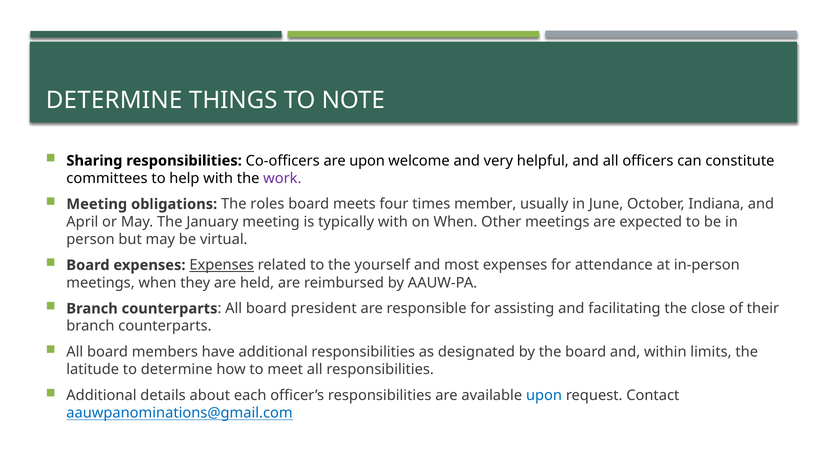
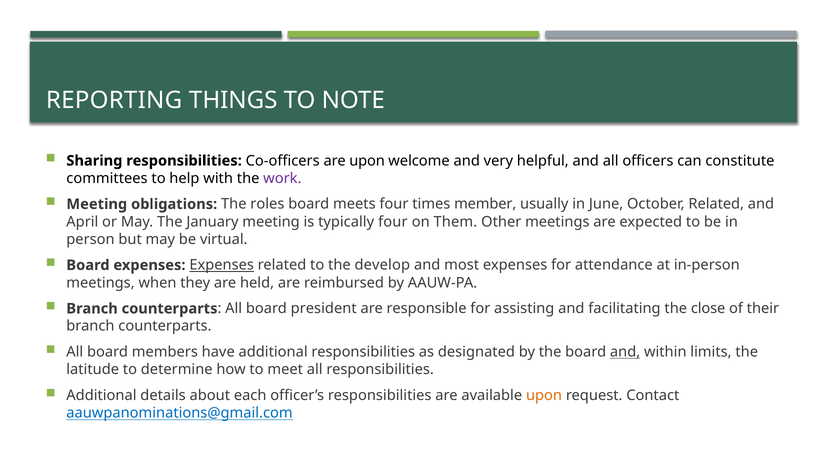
DETERMINE at (114, 100): DETERMINE -> REPORTING
October Indiana: Indiana -> Related
typically with: with -> four
on When: When -> Them
yourself: yourself -> develop
and at (625, 352) underline: none -> present
upon at (544, 396) colour: blue -> orange
